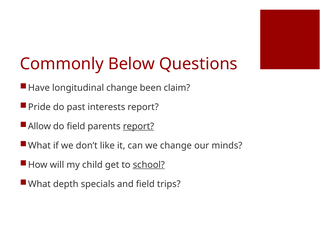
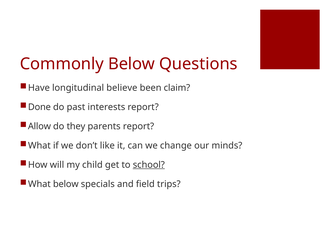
longitudinal change: change -> believe
Pride: Pride -> Done
do field: field -> they
report at (139, 126) underline: present -> none
What depth: depth -> below
